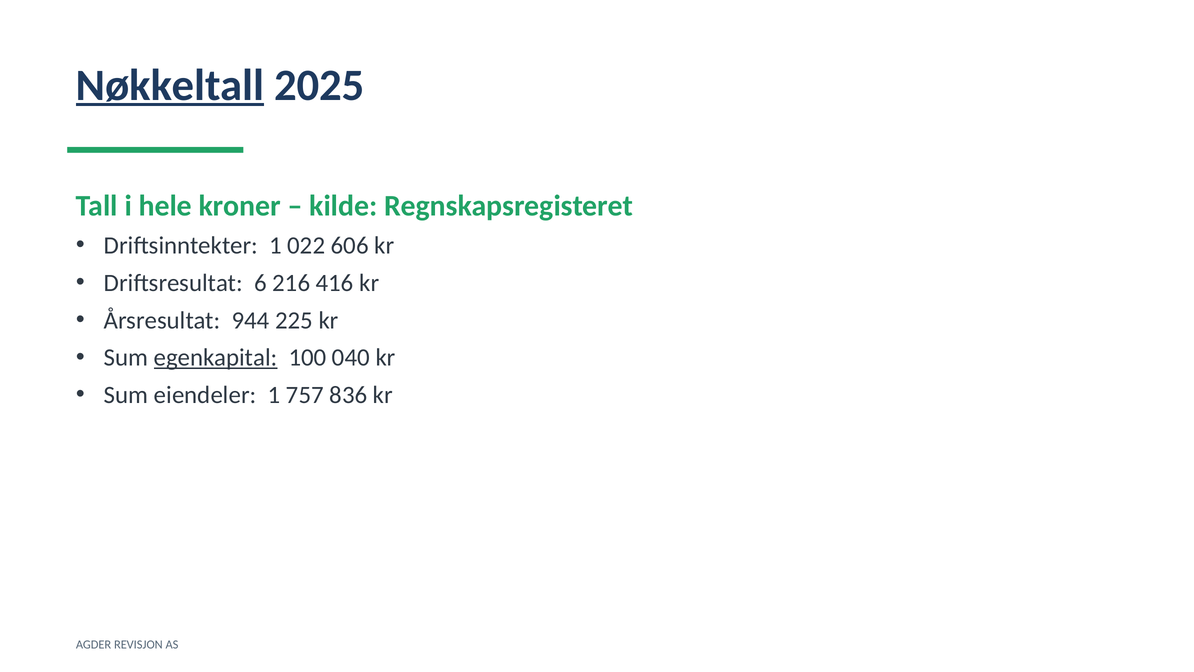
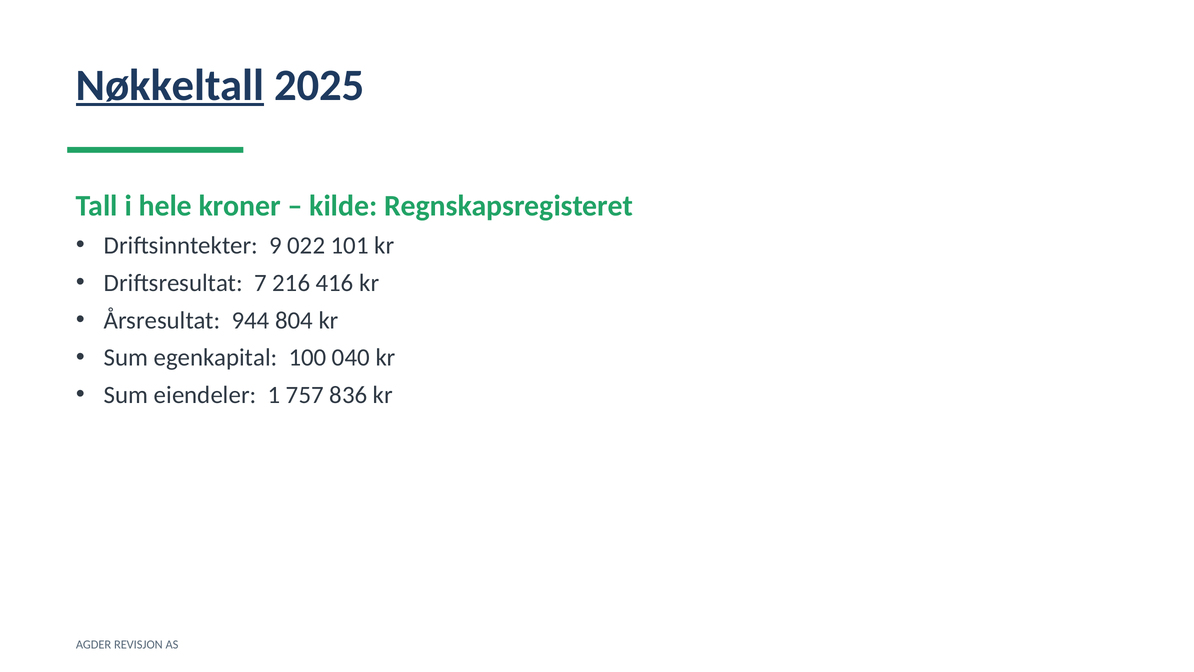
Driftsinntekter 1: 1 -> 9
606: 606 -> 101
6: 6 -> 7
225: 225 -> 804
egenkapital underline: present -> none
